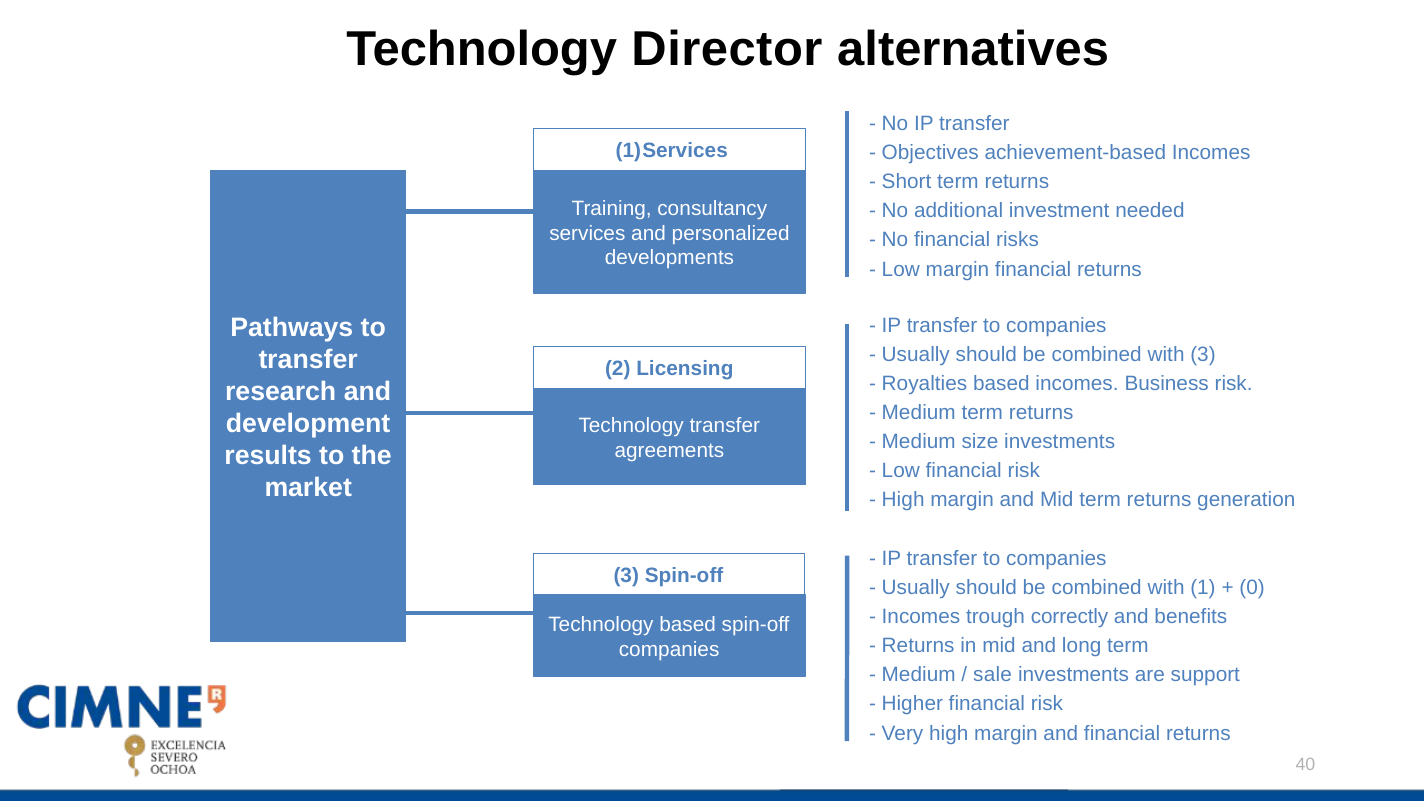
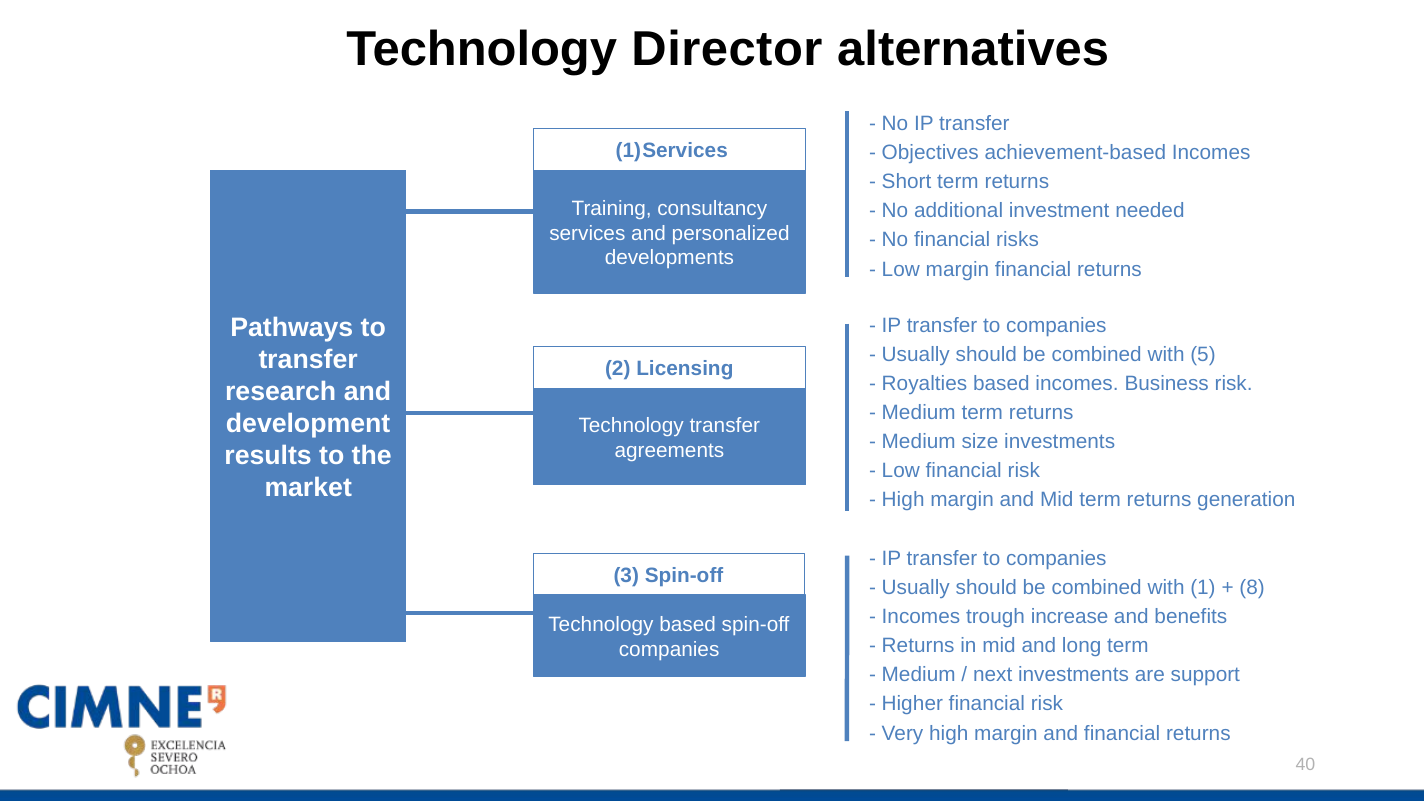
with 3: 3 -> 5
0: 0 -> 8
correctly: correctly -> increase
sale: sale -> next
